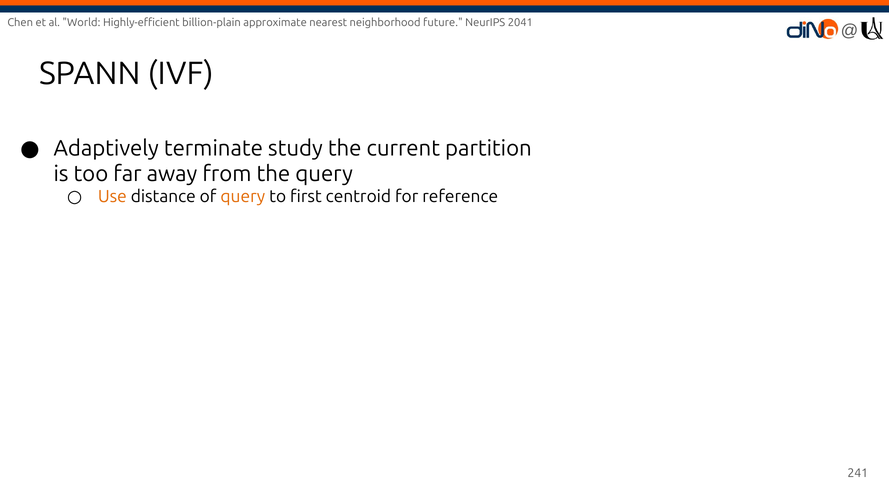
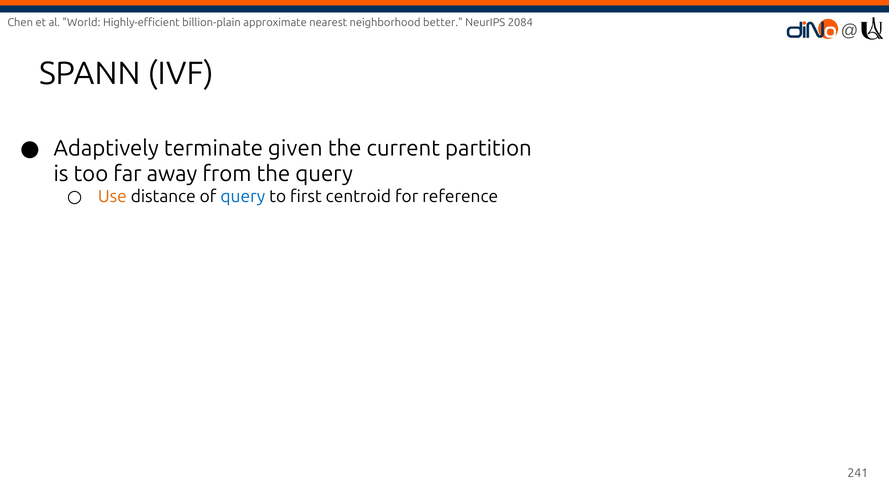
future: future -> better
2041: 2041 -> 2084
study: study -> given
query at (243, 196) colour: orange -> blue
